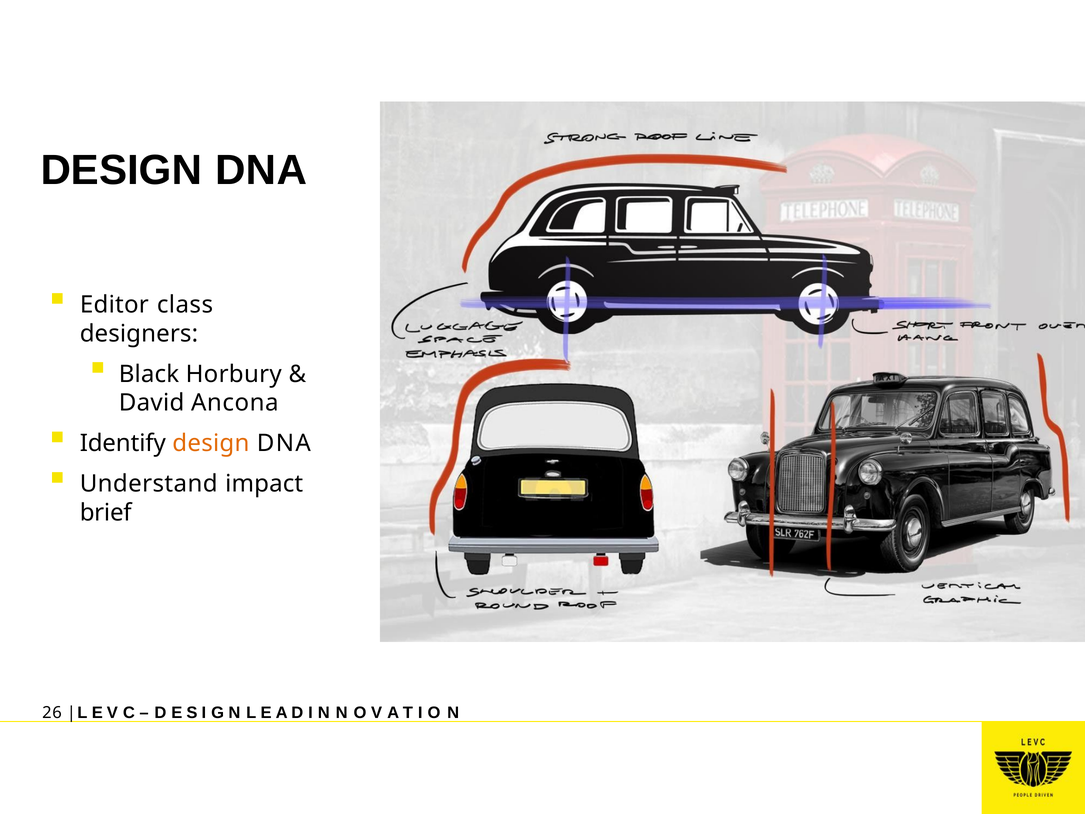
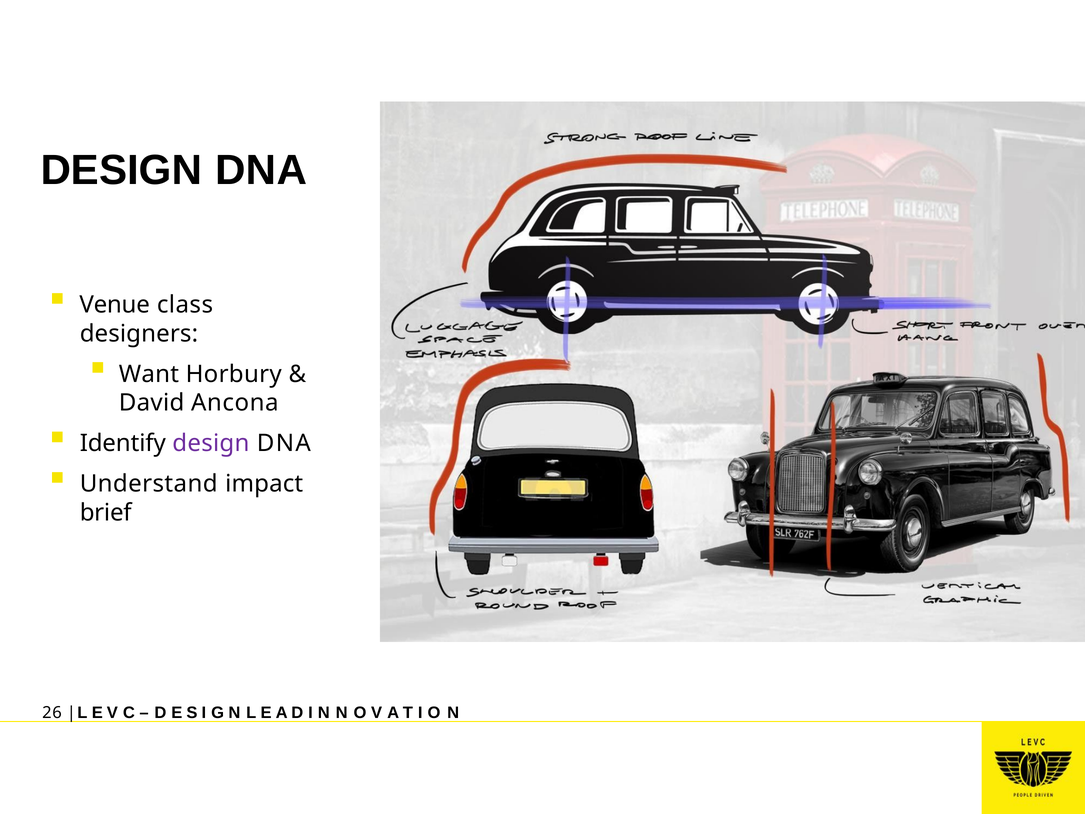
Editor: Editor -> Venue
Black: Black -> Want
design at (211, 443) colour: orange -> purple
